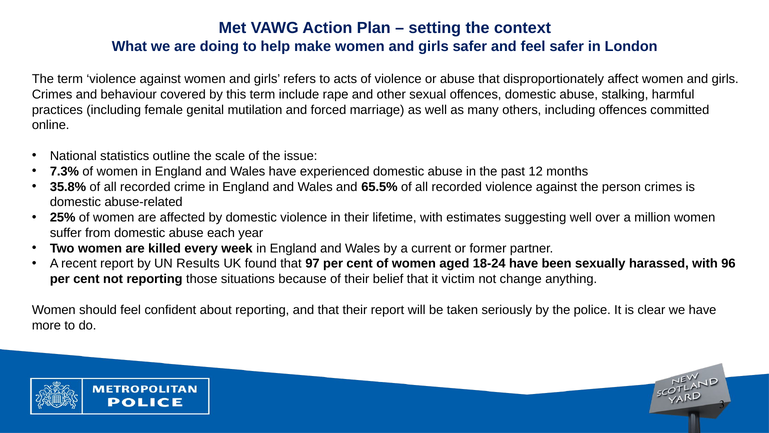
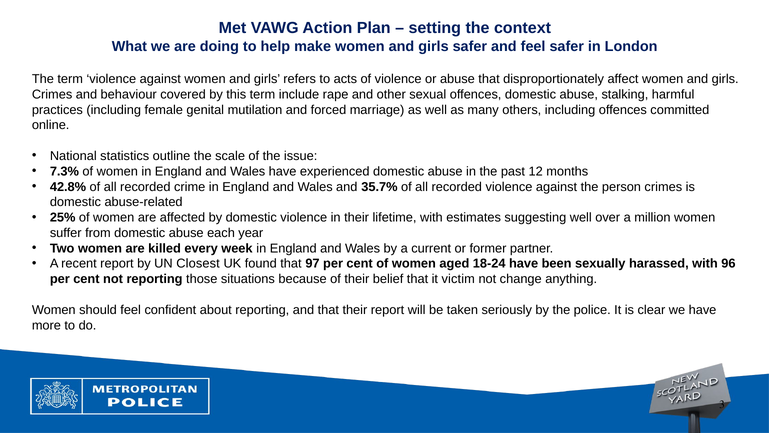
35.8%: 35.8% -> 42.8%
65.5%: 65.5% -> 35.7%
Results: Results -> Closest
